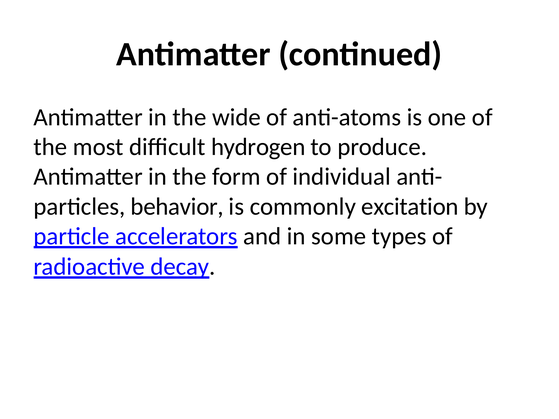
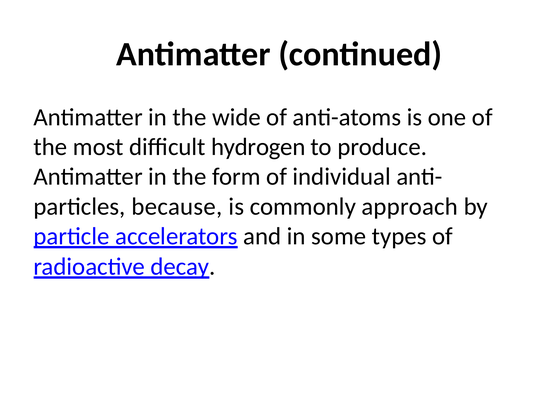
behavior: behavior -> because
excitation: excitation -> approach
